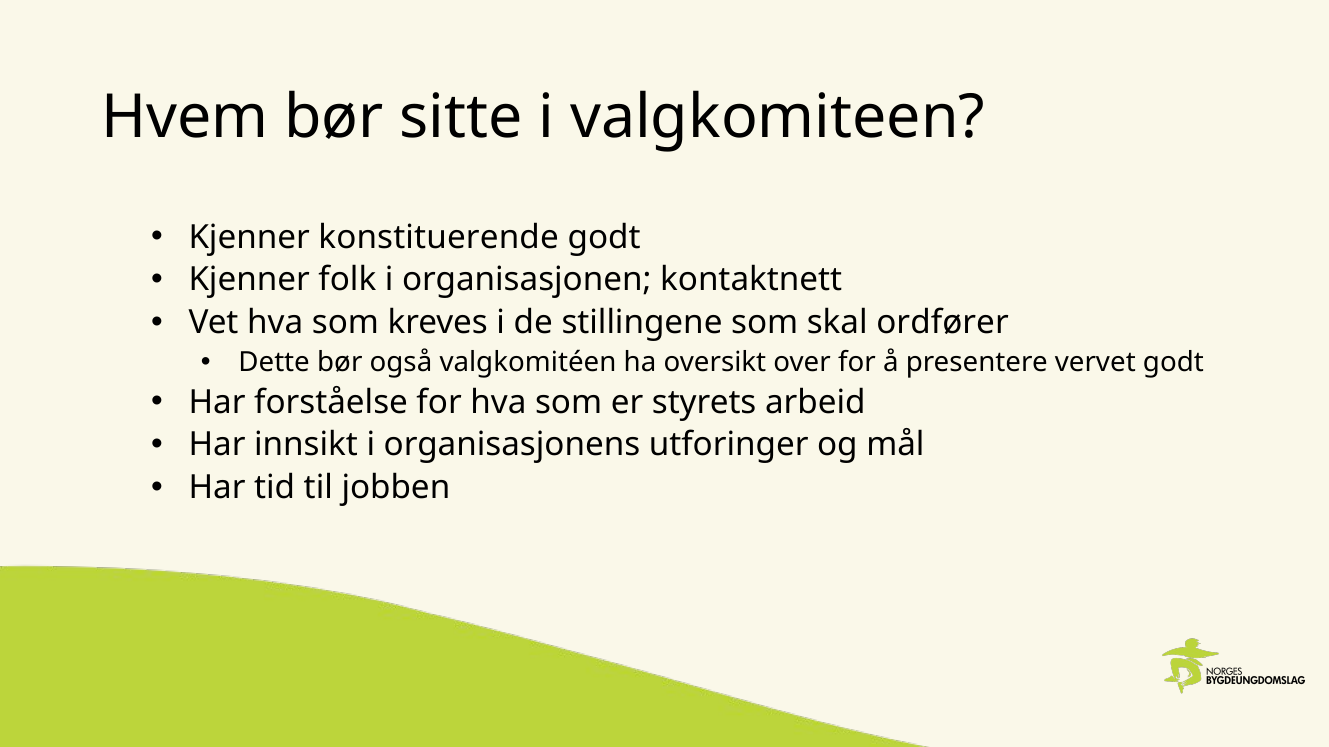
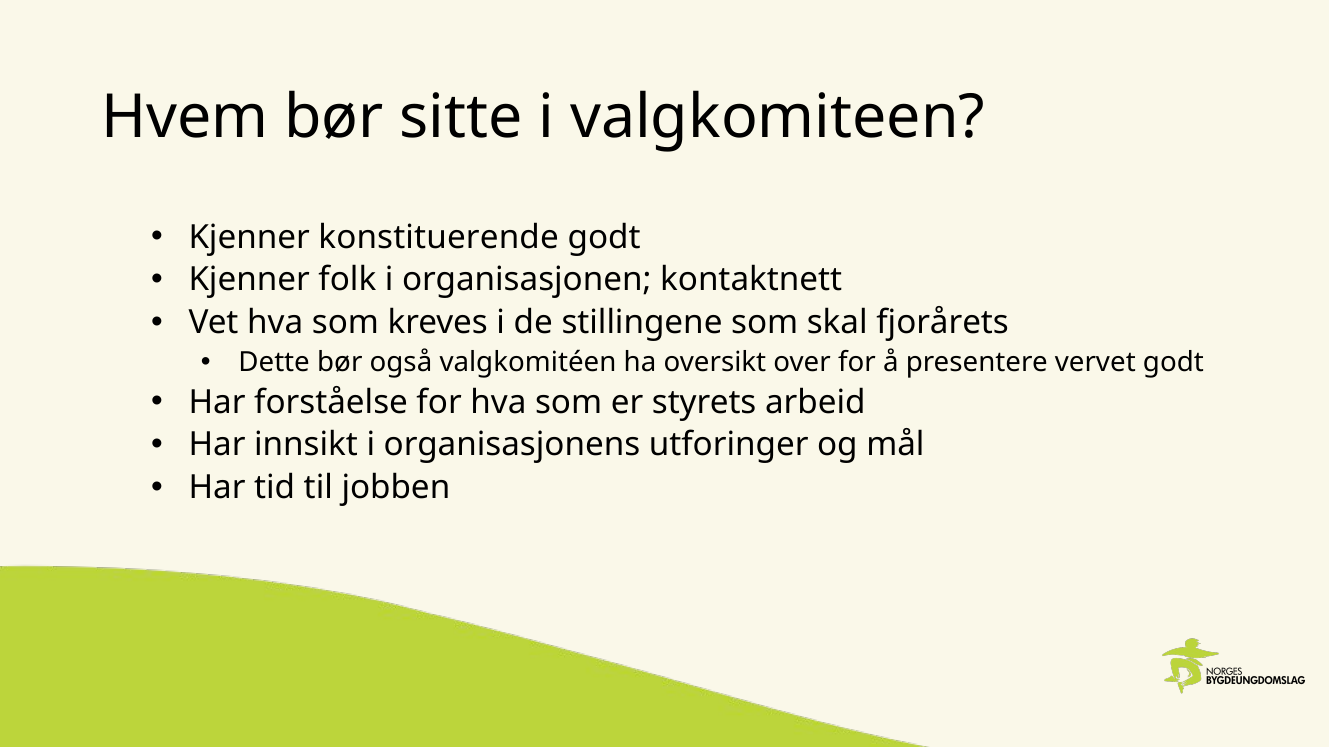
ordfører: ordfører -> fjorårets
